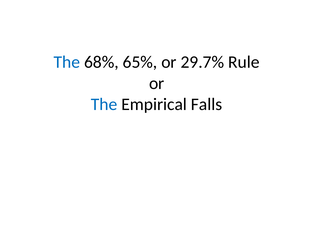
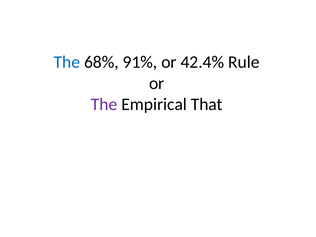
65%: 65% -> 91%
29.7%: 29.7% -> 42.4%
The at (104, 104) colour: blue -> purple
Falls: Falls -> That
